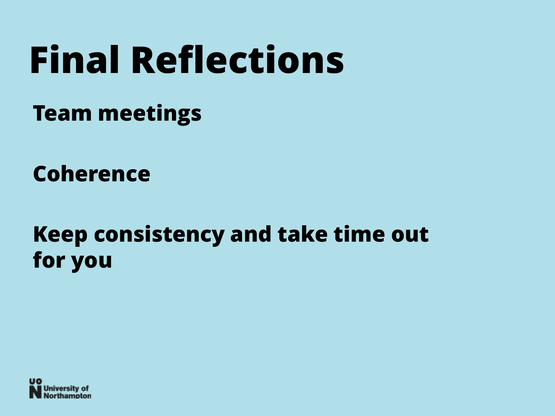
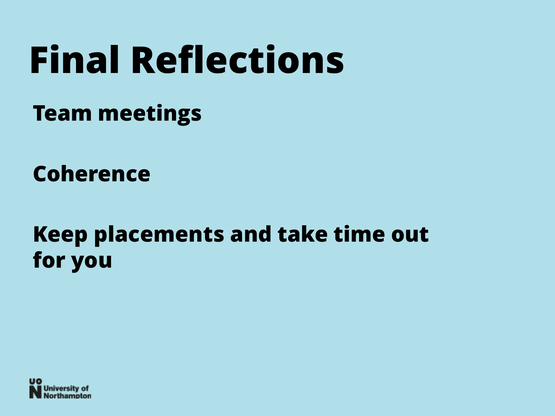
consistency: consistency -> placements
